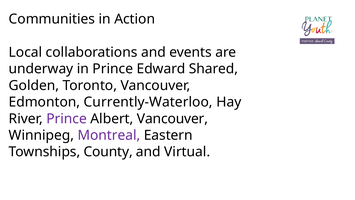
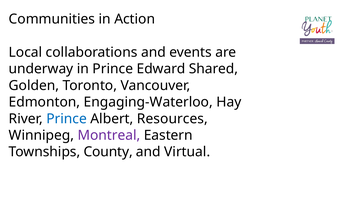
Currently-Waterloo: Currently-Waterloo -> Engaging-Waterloo
Prince at (67, 119) colour: purple -> blue
Albert Vancouver: Vancouver -> Resources
